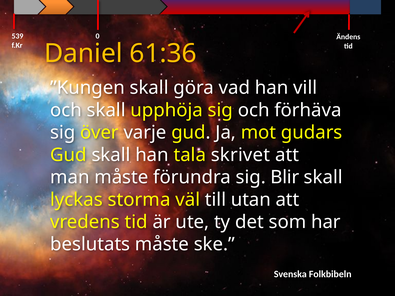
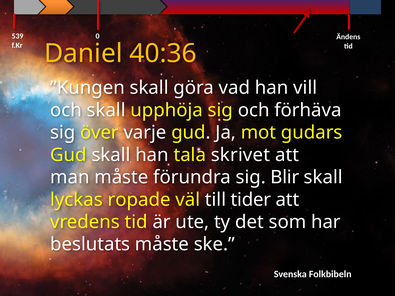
61:36: 61:36 -> 40:36
storma: storma -> ropade
utan: utan -> tider
